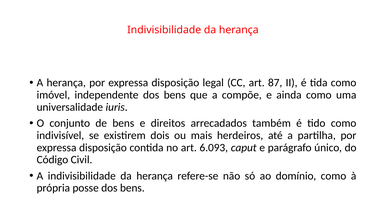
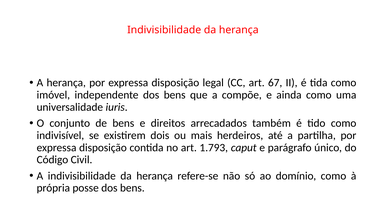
87: 87 -> 67
6.093: 6.093 -> 1.793
